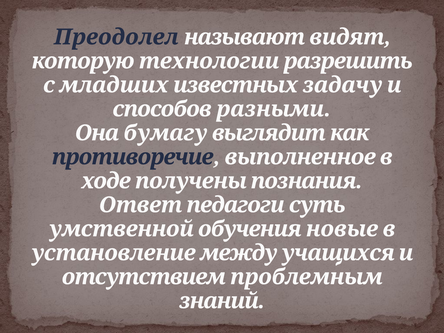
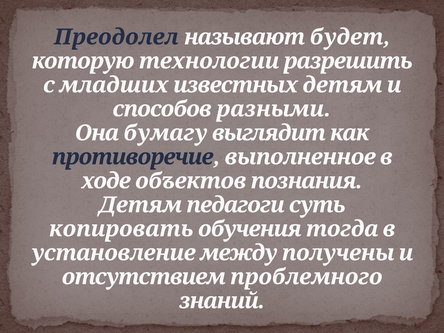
видят: видят -> будет
известных задачу: задачу -> детям
получены: получены -> объектов
Ответ at (141, 205): Ответ -> Детям
умственной: умственной -> копировать
новые: новые -> тогда
учащихся: учащихся -> получены
проблемным: проблемным -> проблемного
